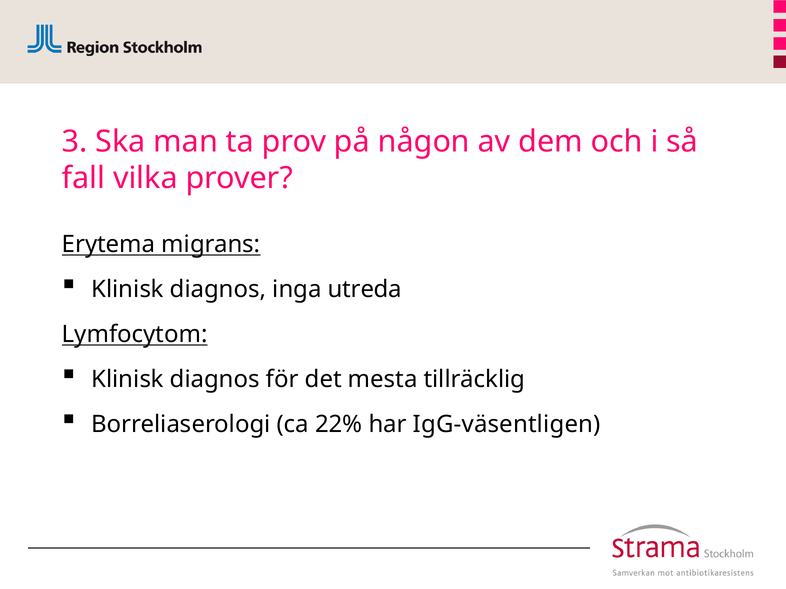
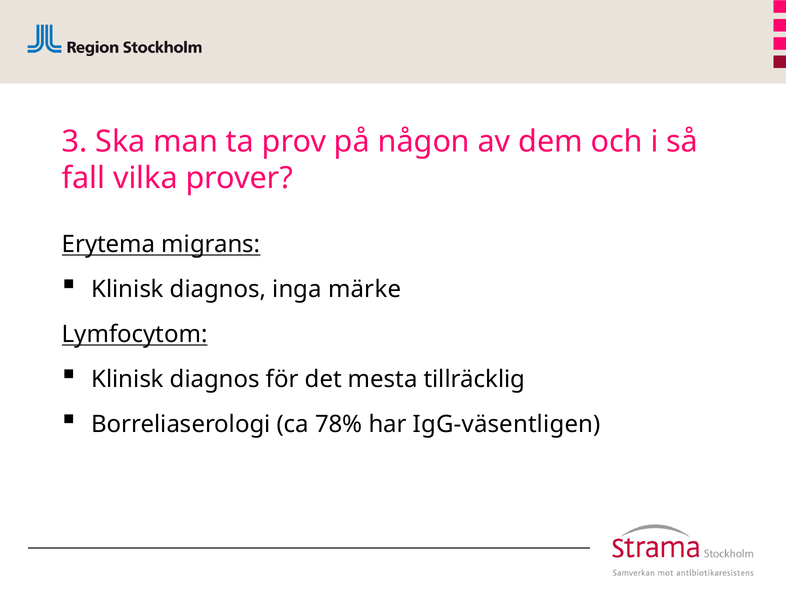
utreda: utreda -> märke
22%: 22% -> 78%
